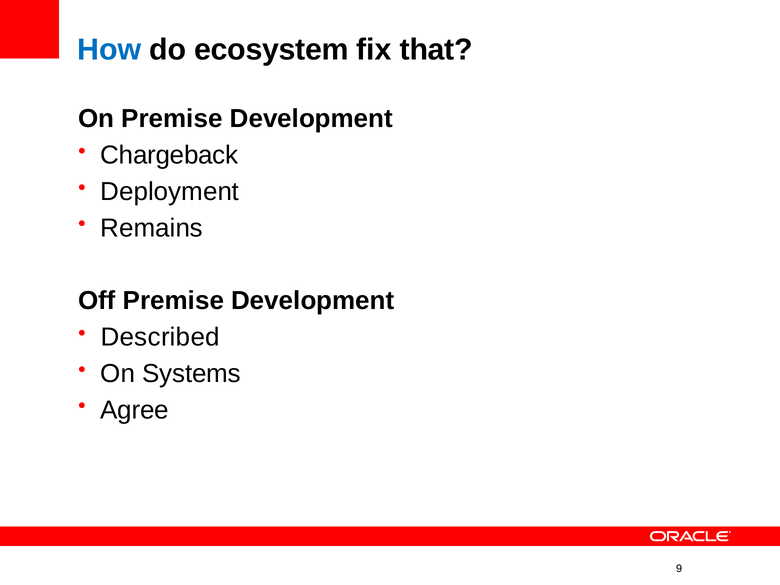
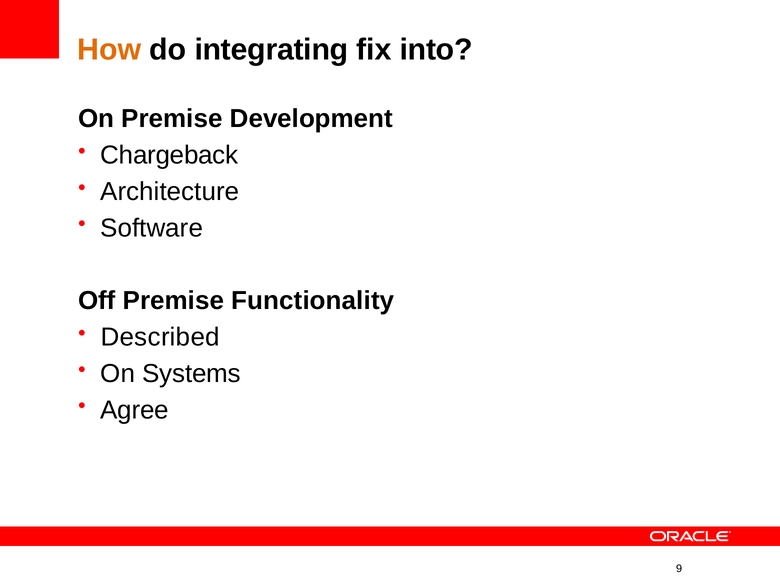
How colour: blue -> orange
ecosystem: ecosystem -> integrating
that: that -> into
Deployment: Deployment -> Architecture
Remains: Remains -> Software
Off Premise Development: Development -> Functionality
